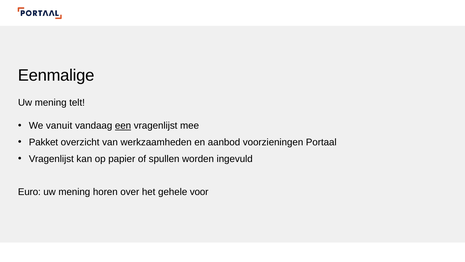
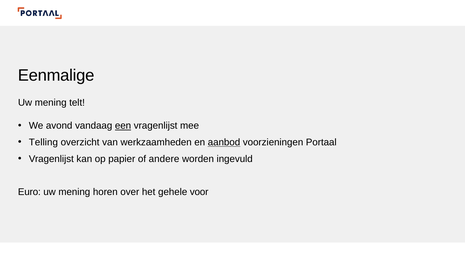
vanuit: vanuit -> avond
Pakket: Pakket -> Telling
aanbod underline: none -> present
spullen: spullen -> andere
